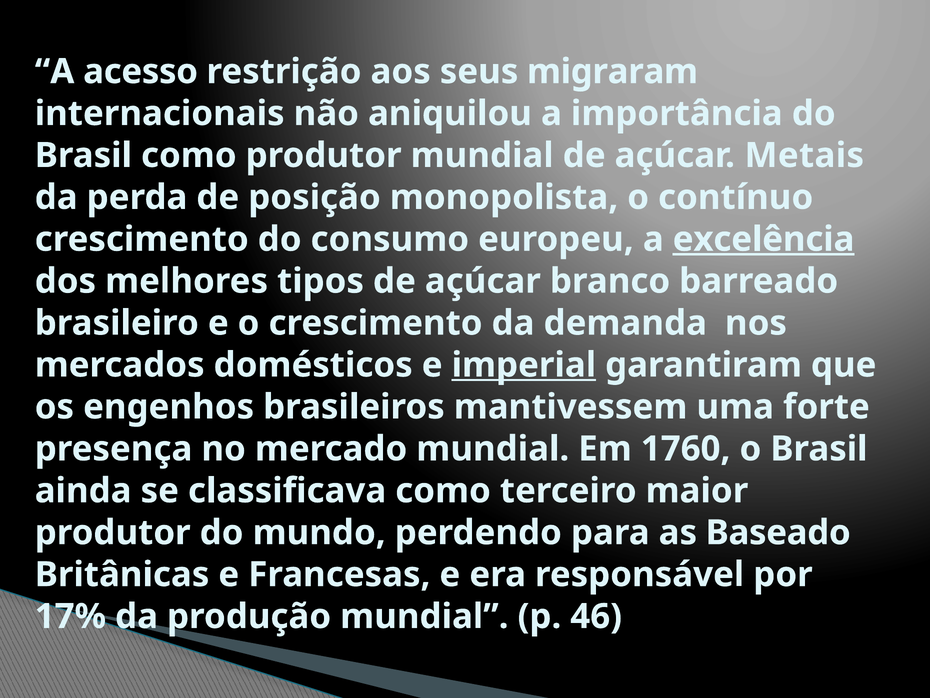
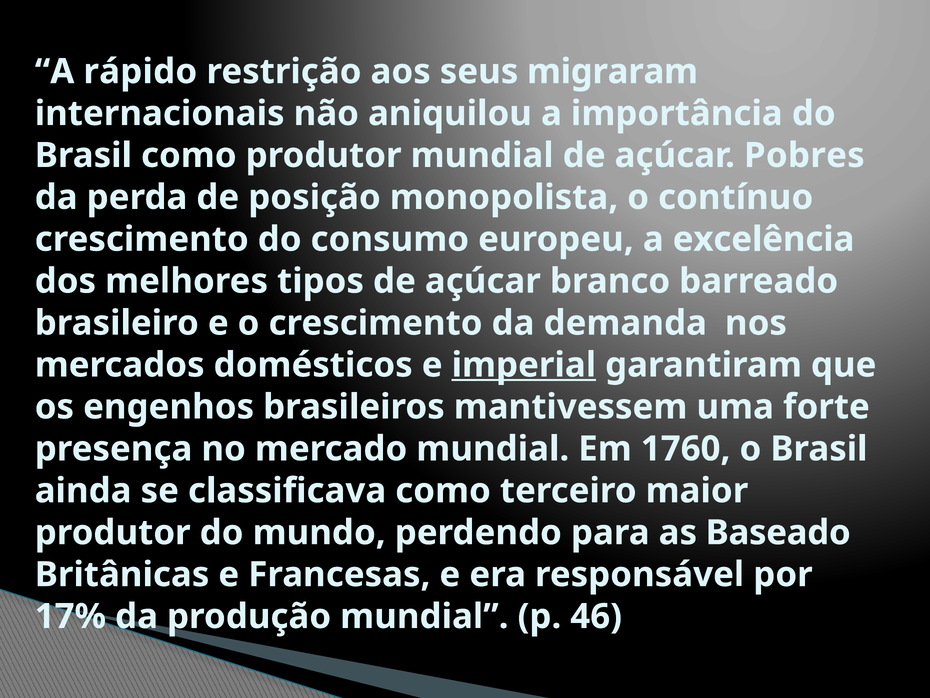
acesso: acesso -> rápido
Metais: Metais -> Pobres
excelência underline: present -> none
